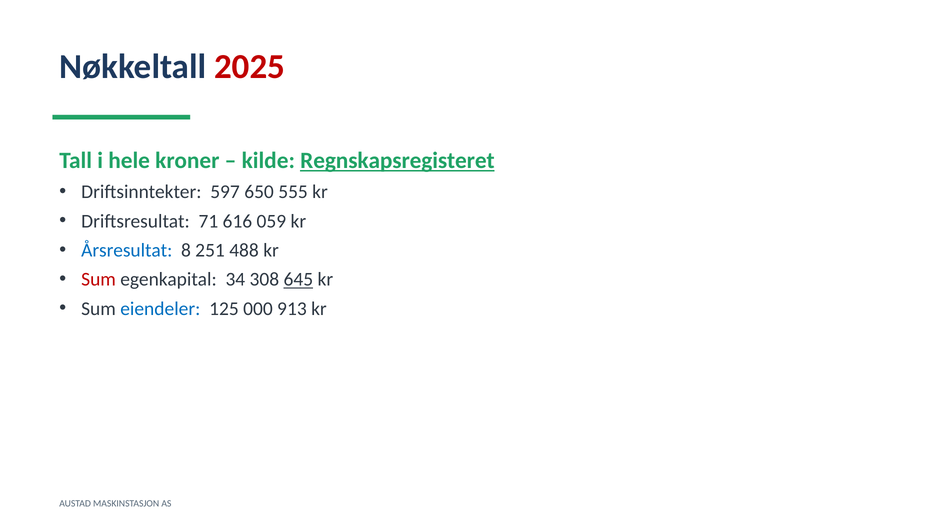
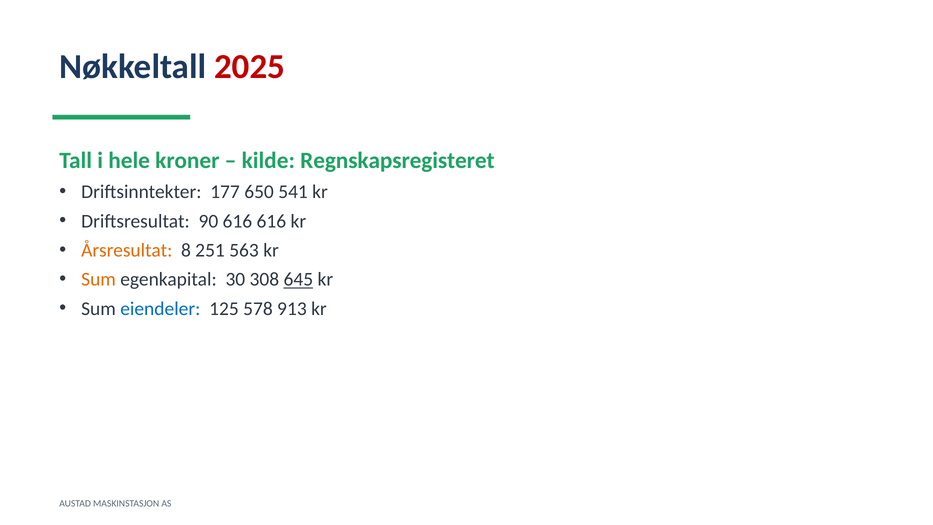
Regnskapsregisteret underline: present -> none
597: 597 -> 177
555: 555 -> 541
71: 71 -> 90
616 059: 059 -> 616
Årsresultat colour: blue -> orange
488: 488 -> 563
Sum at (99, 279) colour: red -> orange
34: 34 -> 30
000: 000 -> 578
